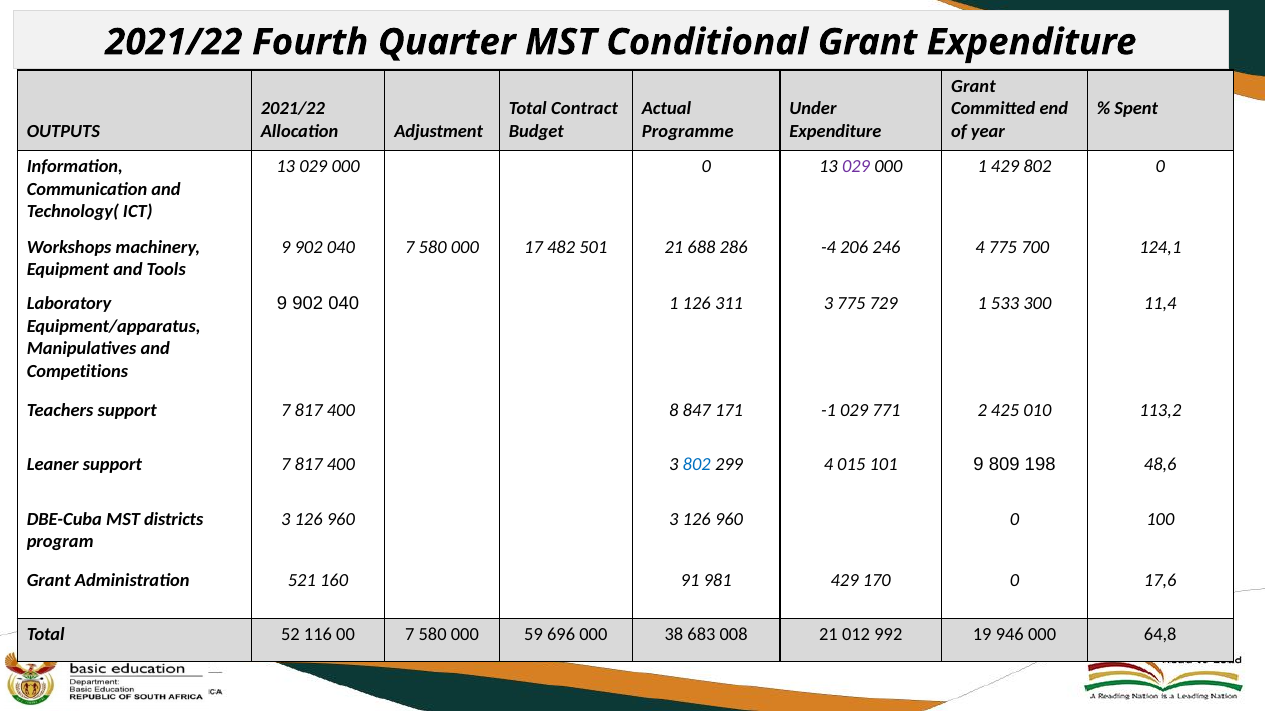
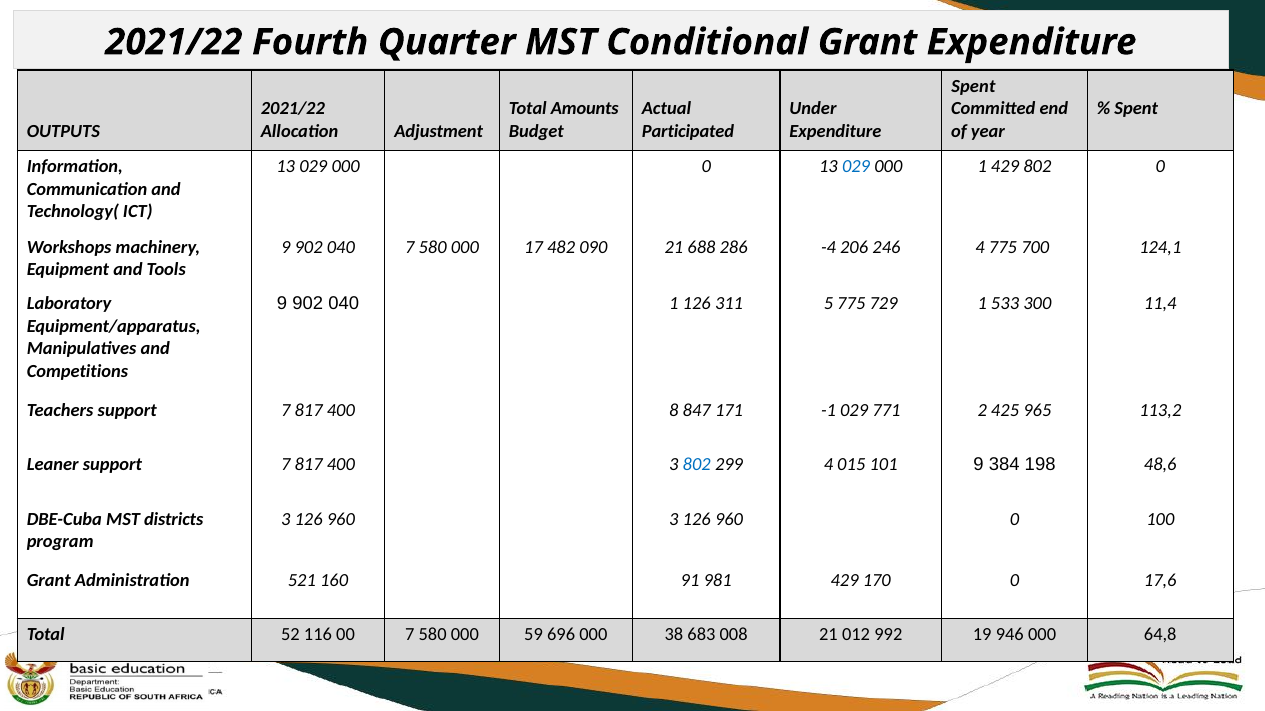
Grant at (973, 86): Grant -> Spent
Contract: Contract -> Amounts
Programme: Programme -> Participated
029 at (856, 167) colour: purple -> blue
501: 501 -> 090
311 3: 3 -> 5
010: 010 -> 965
809: 809 -> 384
